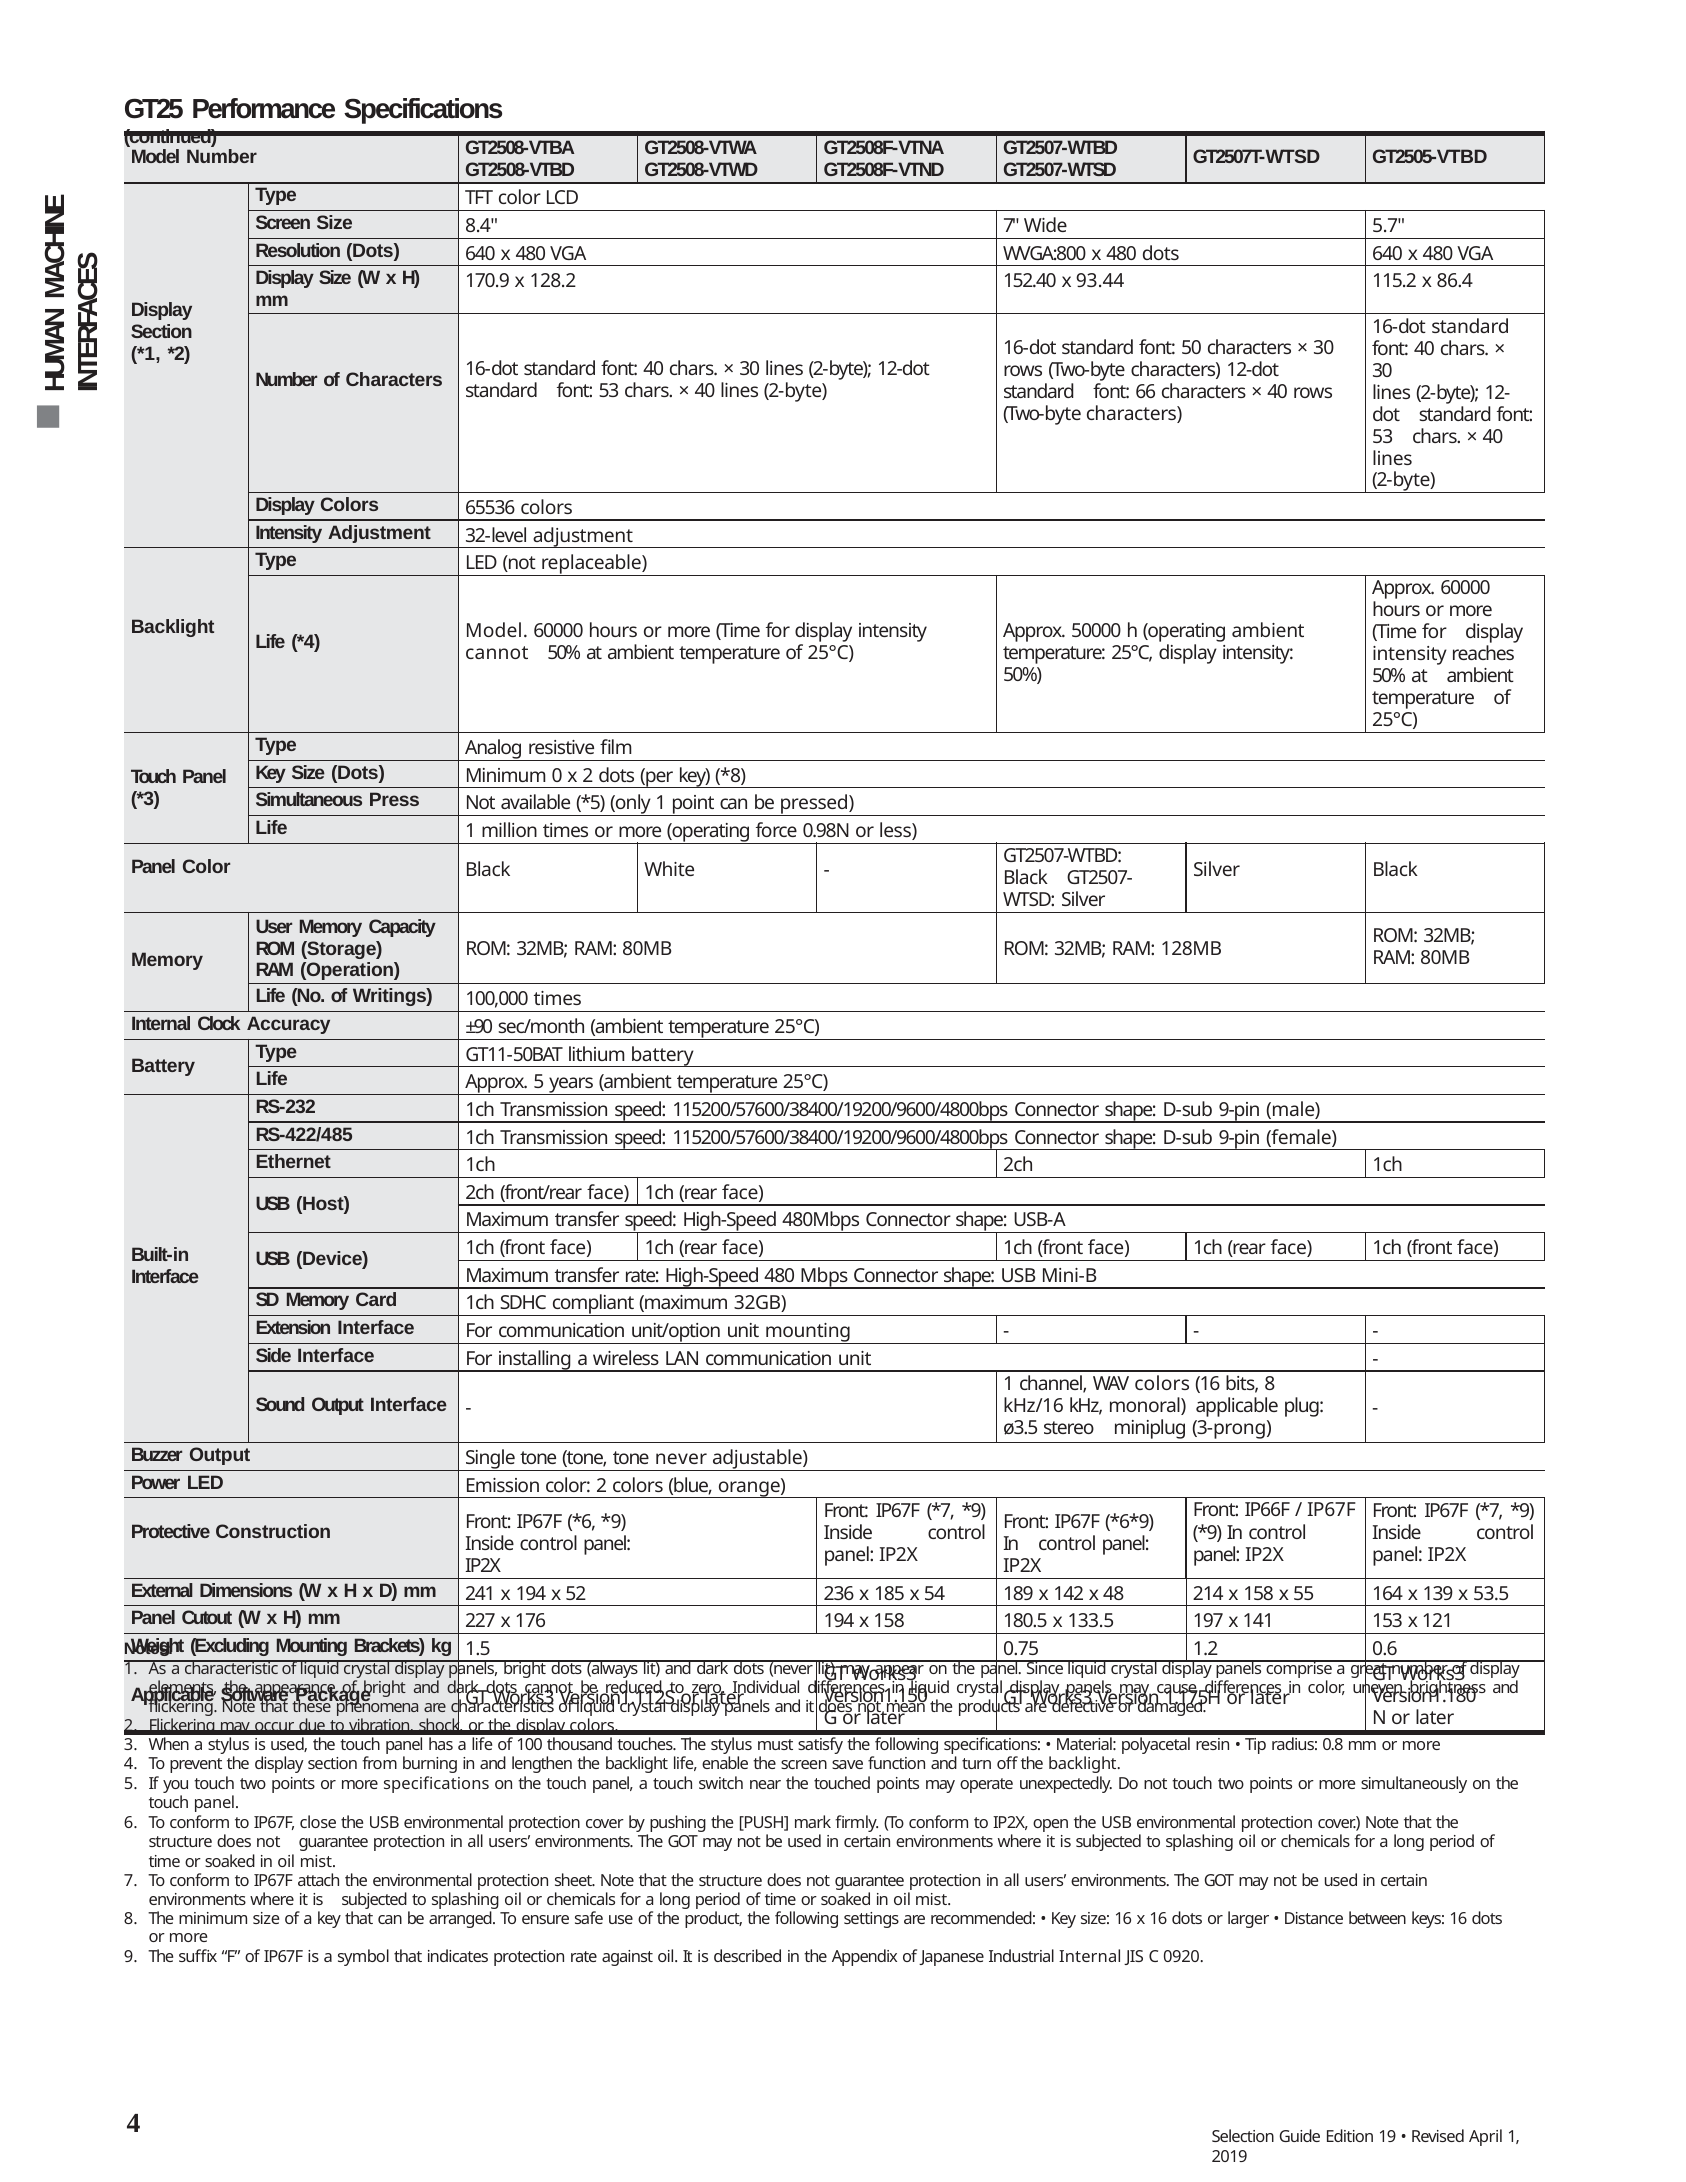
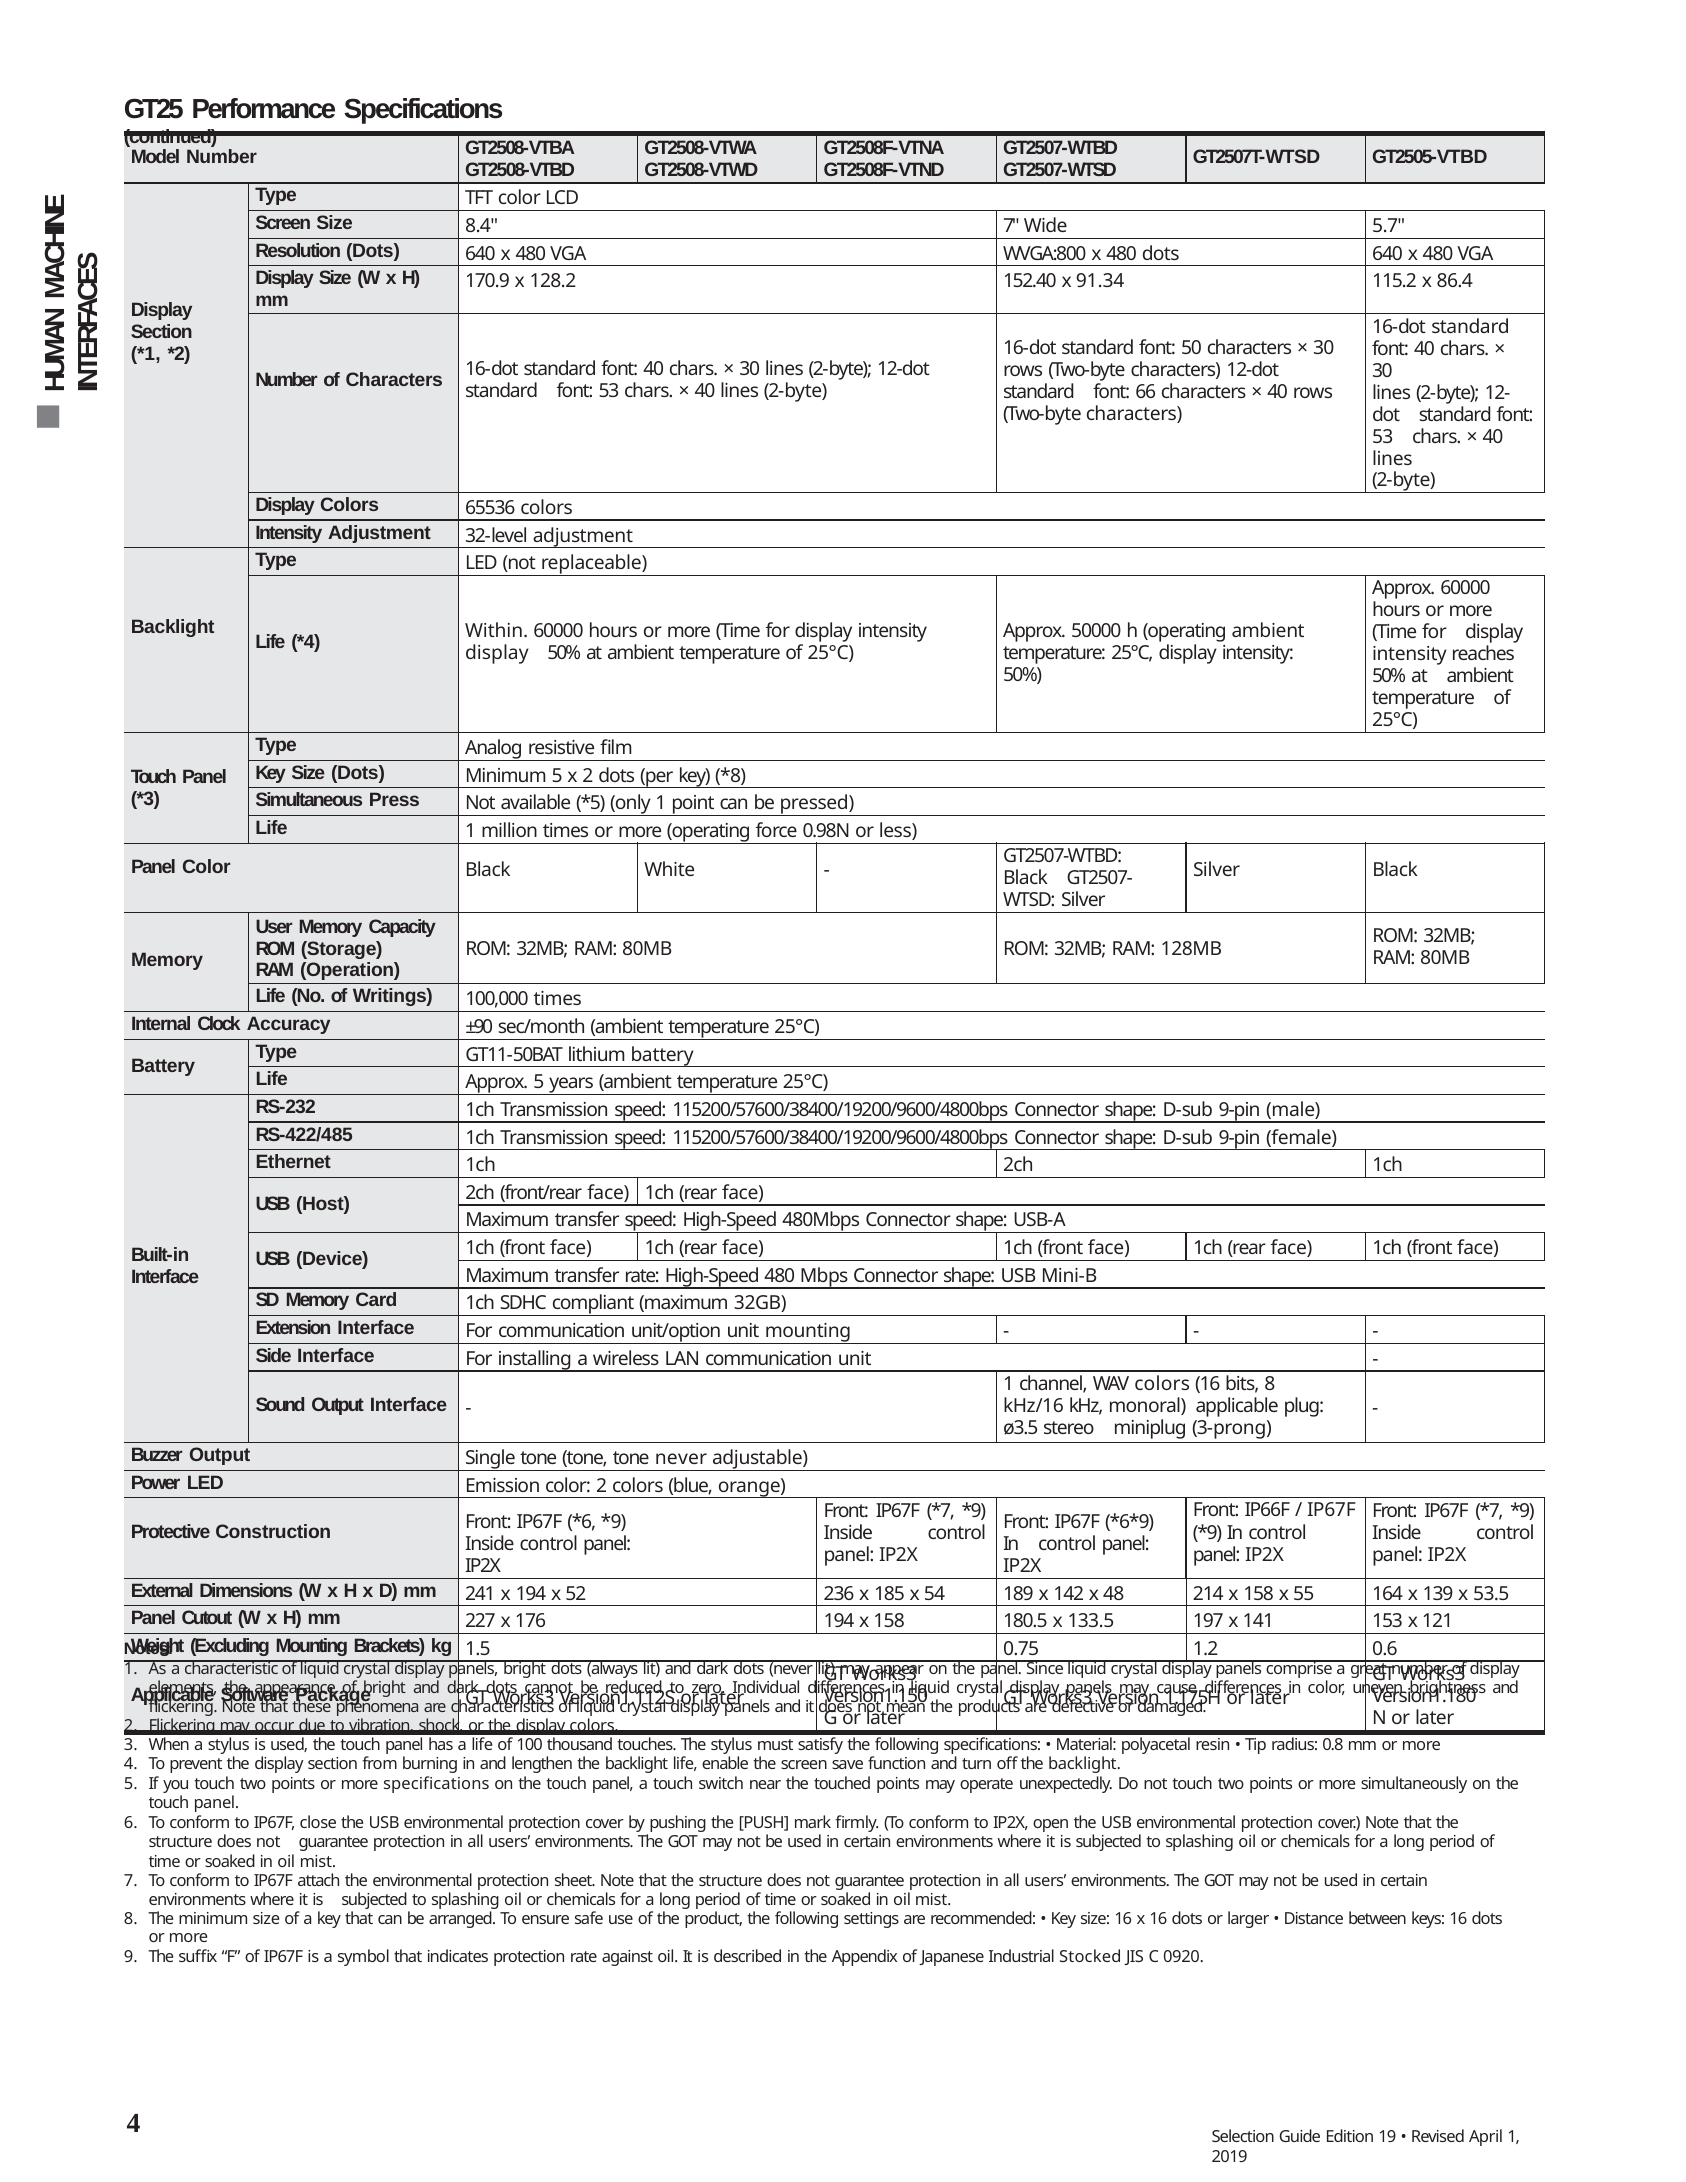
93.44: 93.44 -> 91.34
Model at (497, 631): Model -> Within
cannot at (497, 653): cannot -> display
Minimum 0: 0 -> 5
Industrial Internal: Internal -> Stocked
